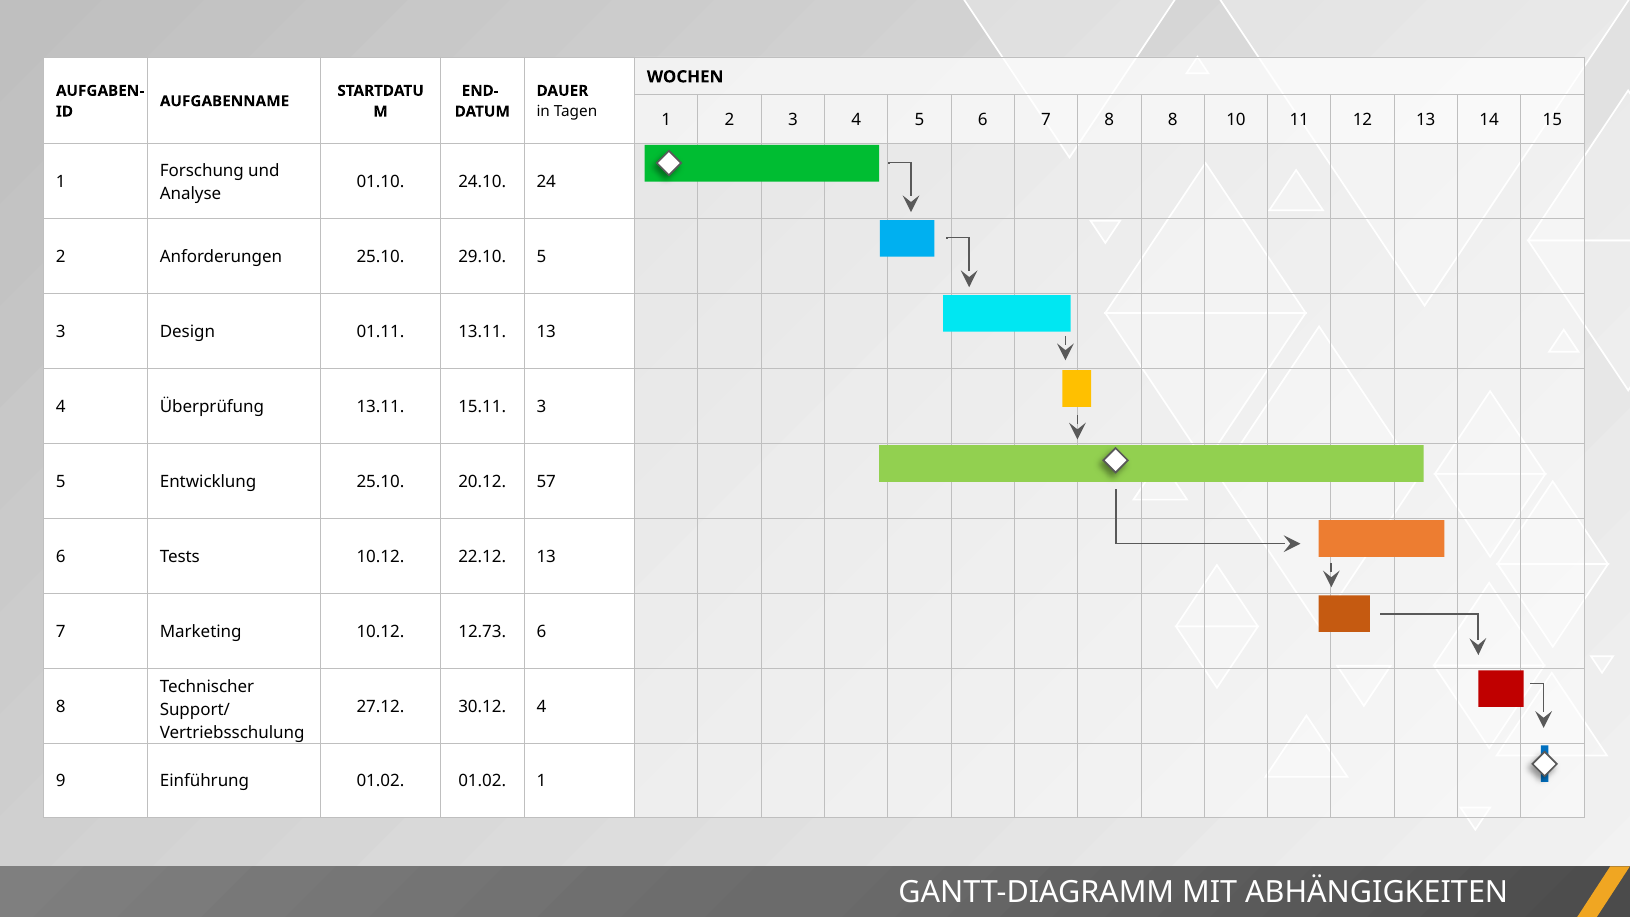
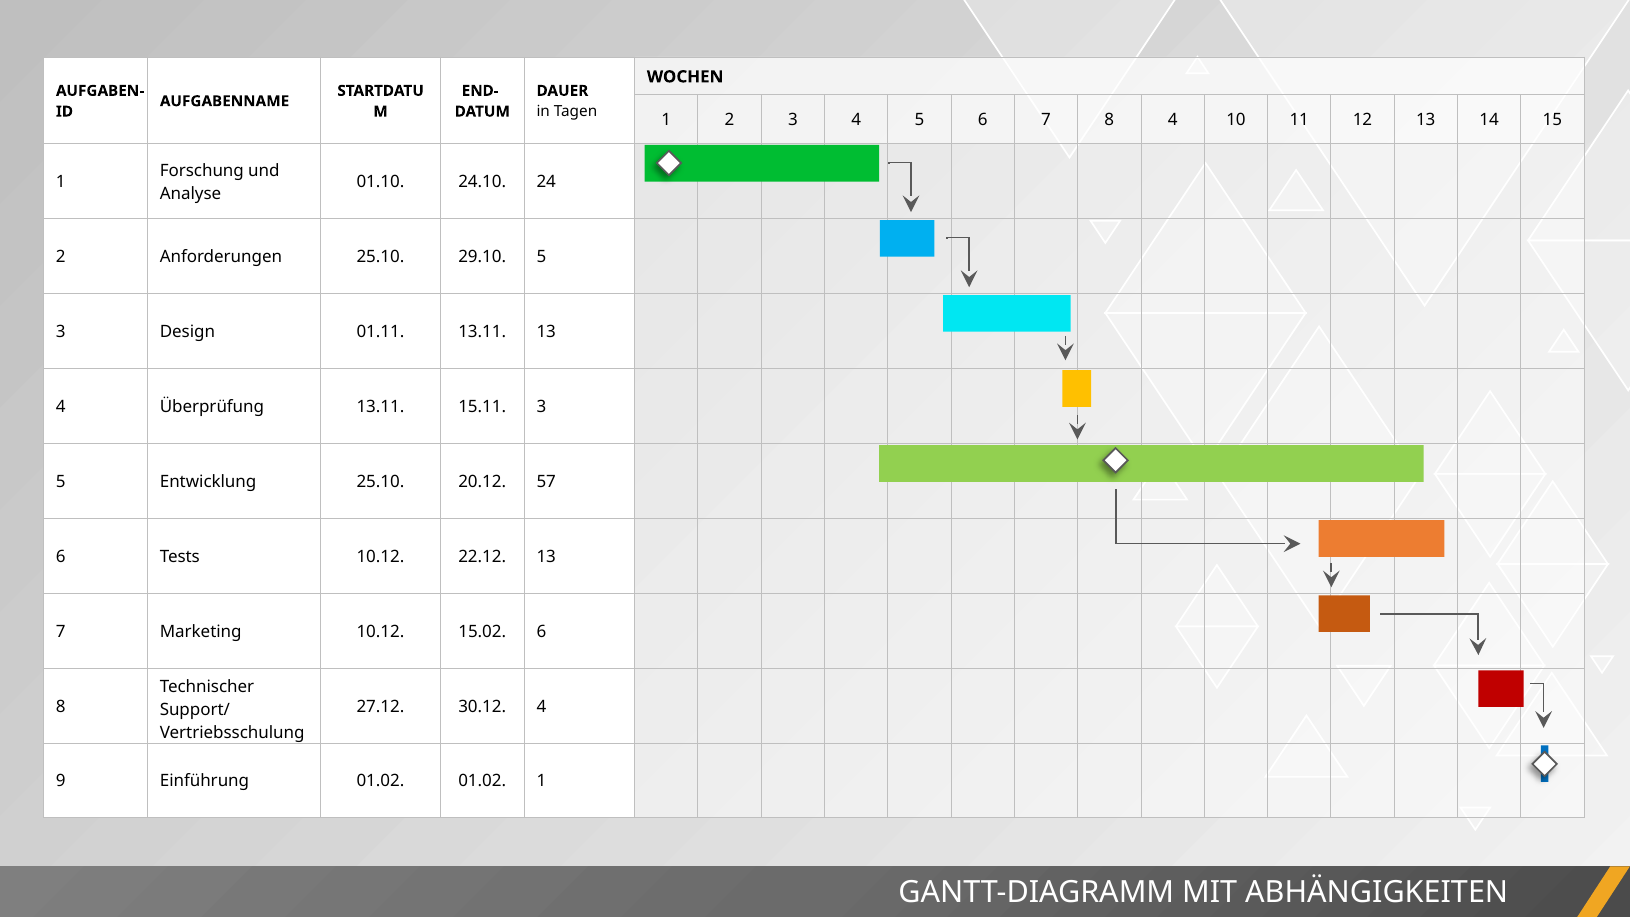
8 8: 8 -> 4
12.73: 12.73 -> 15.02
